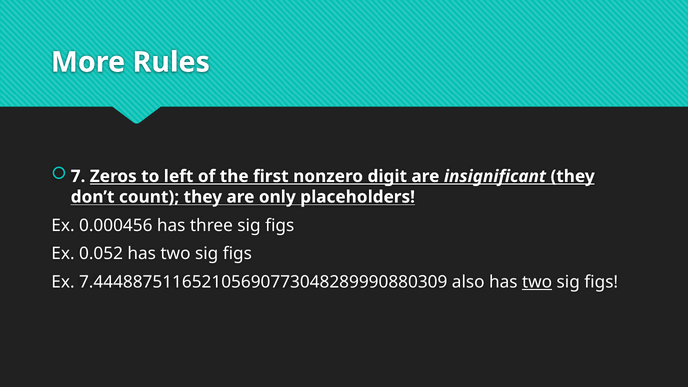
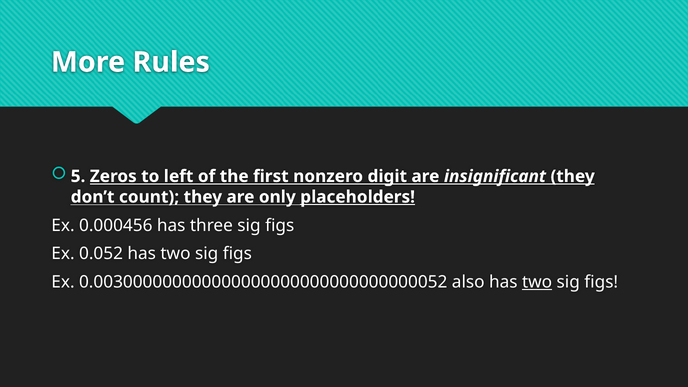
7: 7 -> 5
placeholders underline: none -> present
7.444887511652105690773048289990880309: 7.444887511652105690773048289990880309 -> 0.003000000000000000000000000000000052
